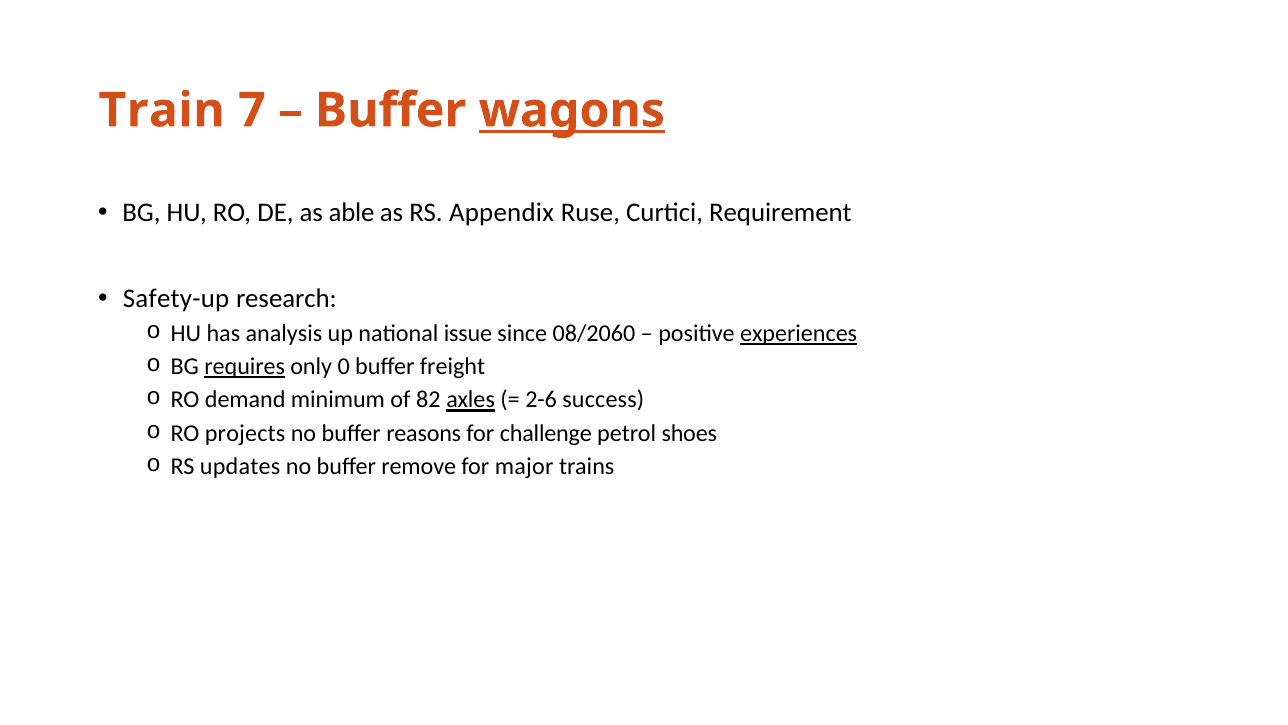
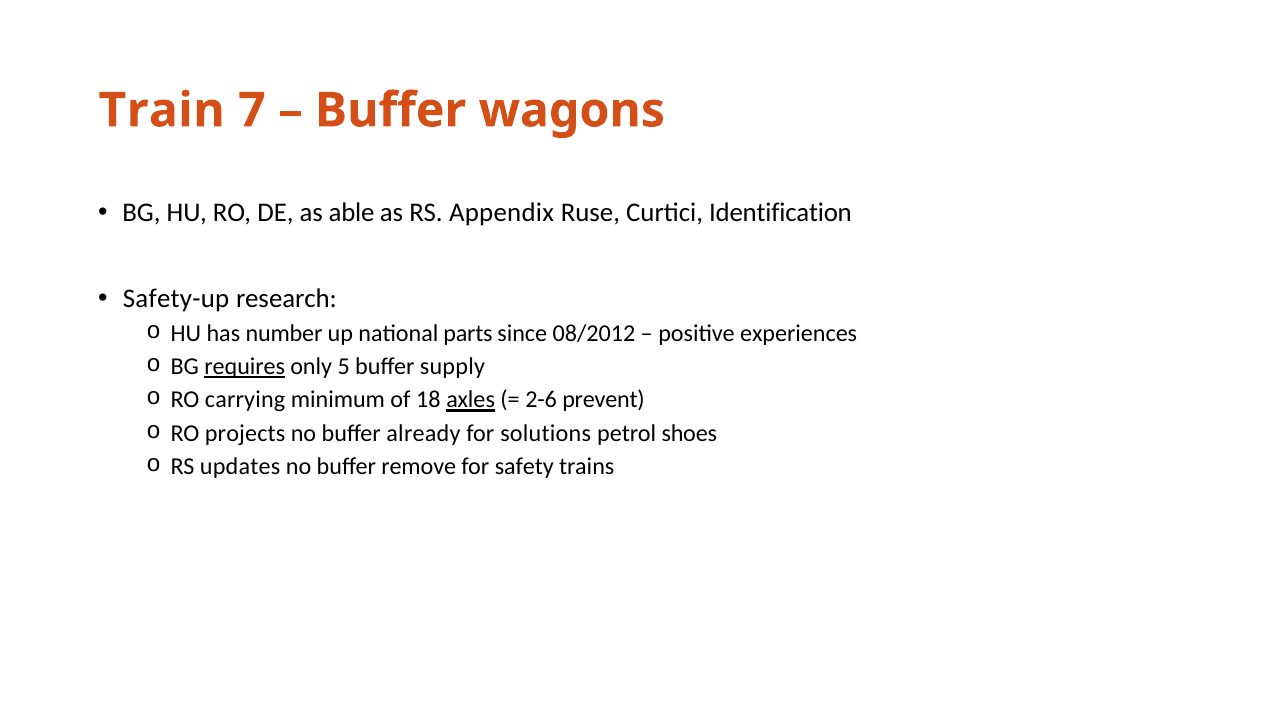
wagons underline: present -> none
Requirement: Requirement -> Identification
analysis: analysis -> number
issue: issue -> parts
08/2060: 08/2060 -> 08/2012
experiences underline: present -> none
0: 0 -> 5
freight: freight -> supply
demand: demand -> carrying
82: 82 -> 18
success: success -> prevent
reasons: reasons -> already
challenge: challenge -> solutions
major: major -> safety
